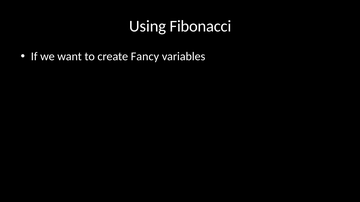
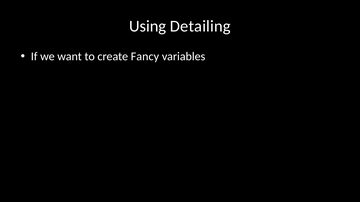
Fibonacci: Fibonacci -> Detailing
